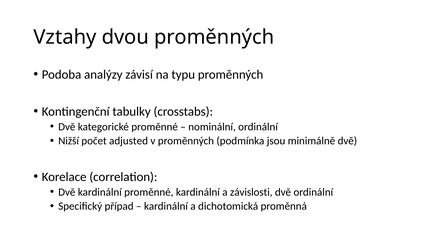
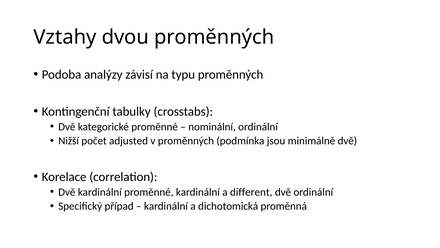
závislosti: závislosti -> different
